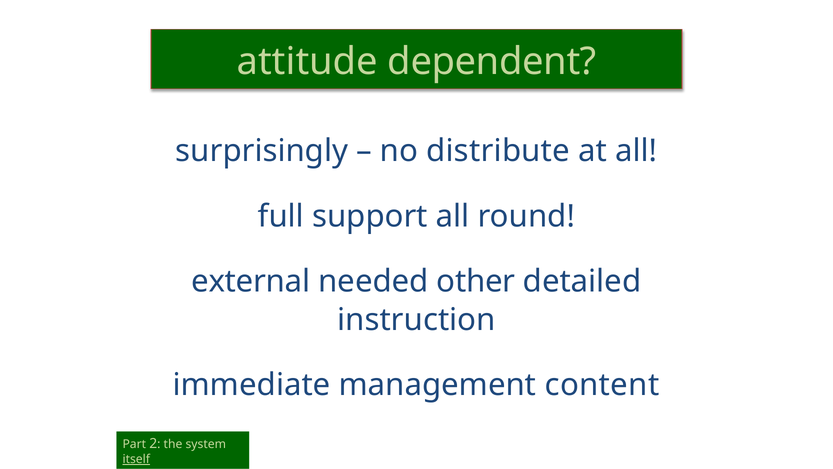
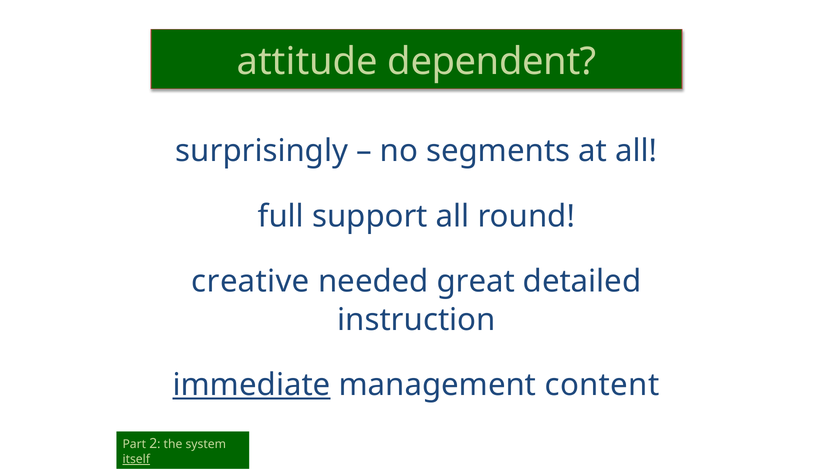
distribute: distribute -> segments
external: external -> creative
other: other -> great
immediate underline: none -> present
